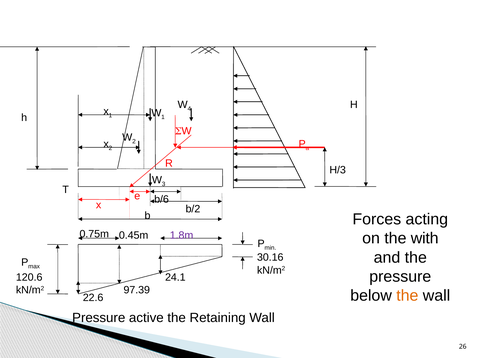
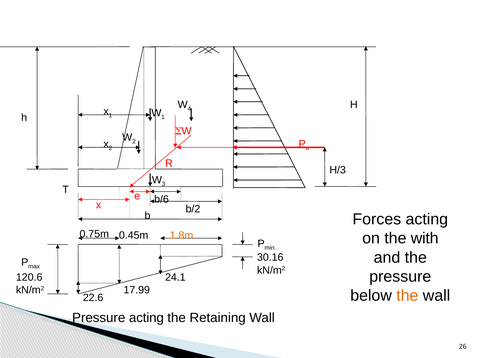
1.8m colour: purple -> orange
97.39: 97.39 -> 17.99
Pressure active: active -> acting
